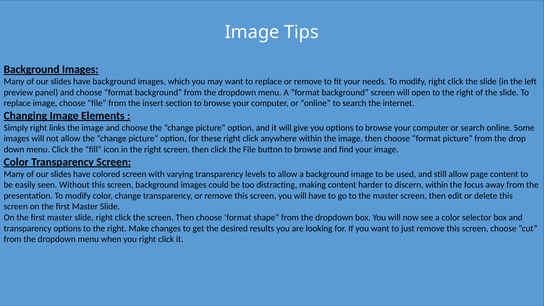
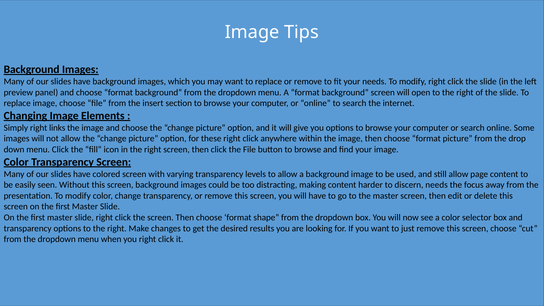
discern within: within -> needs
